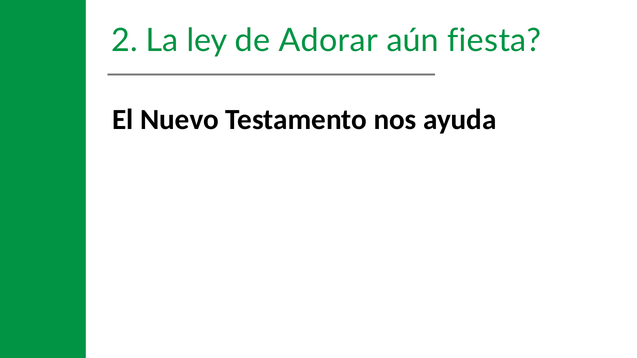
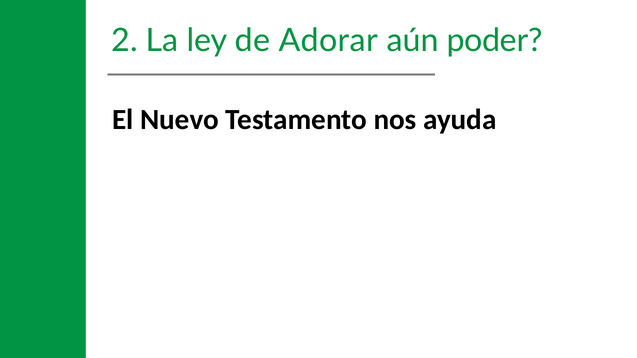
fiesta: fiesta -> poder
